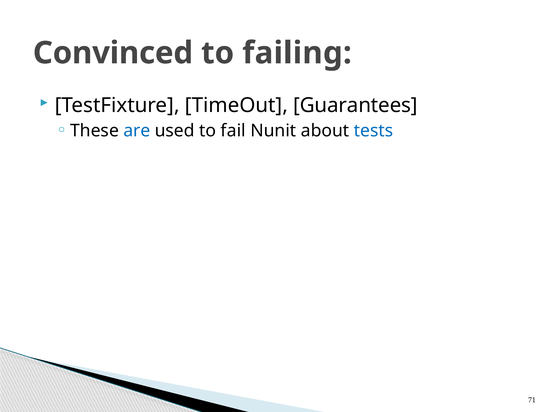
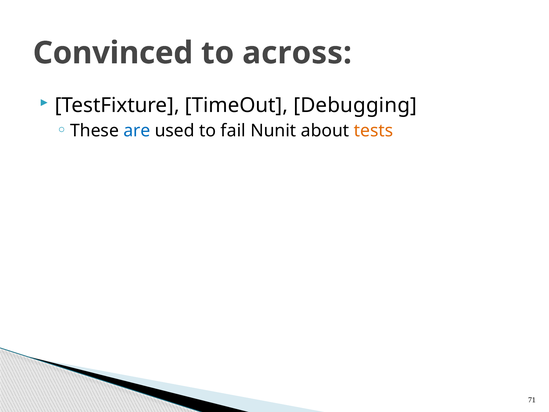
failing: failing -> across
Guarantees: Guarantees -> Debugging
tests colour: blue -> orange
